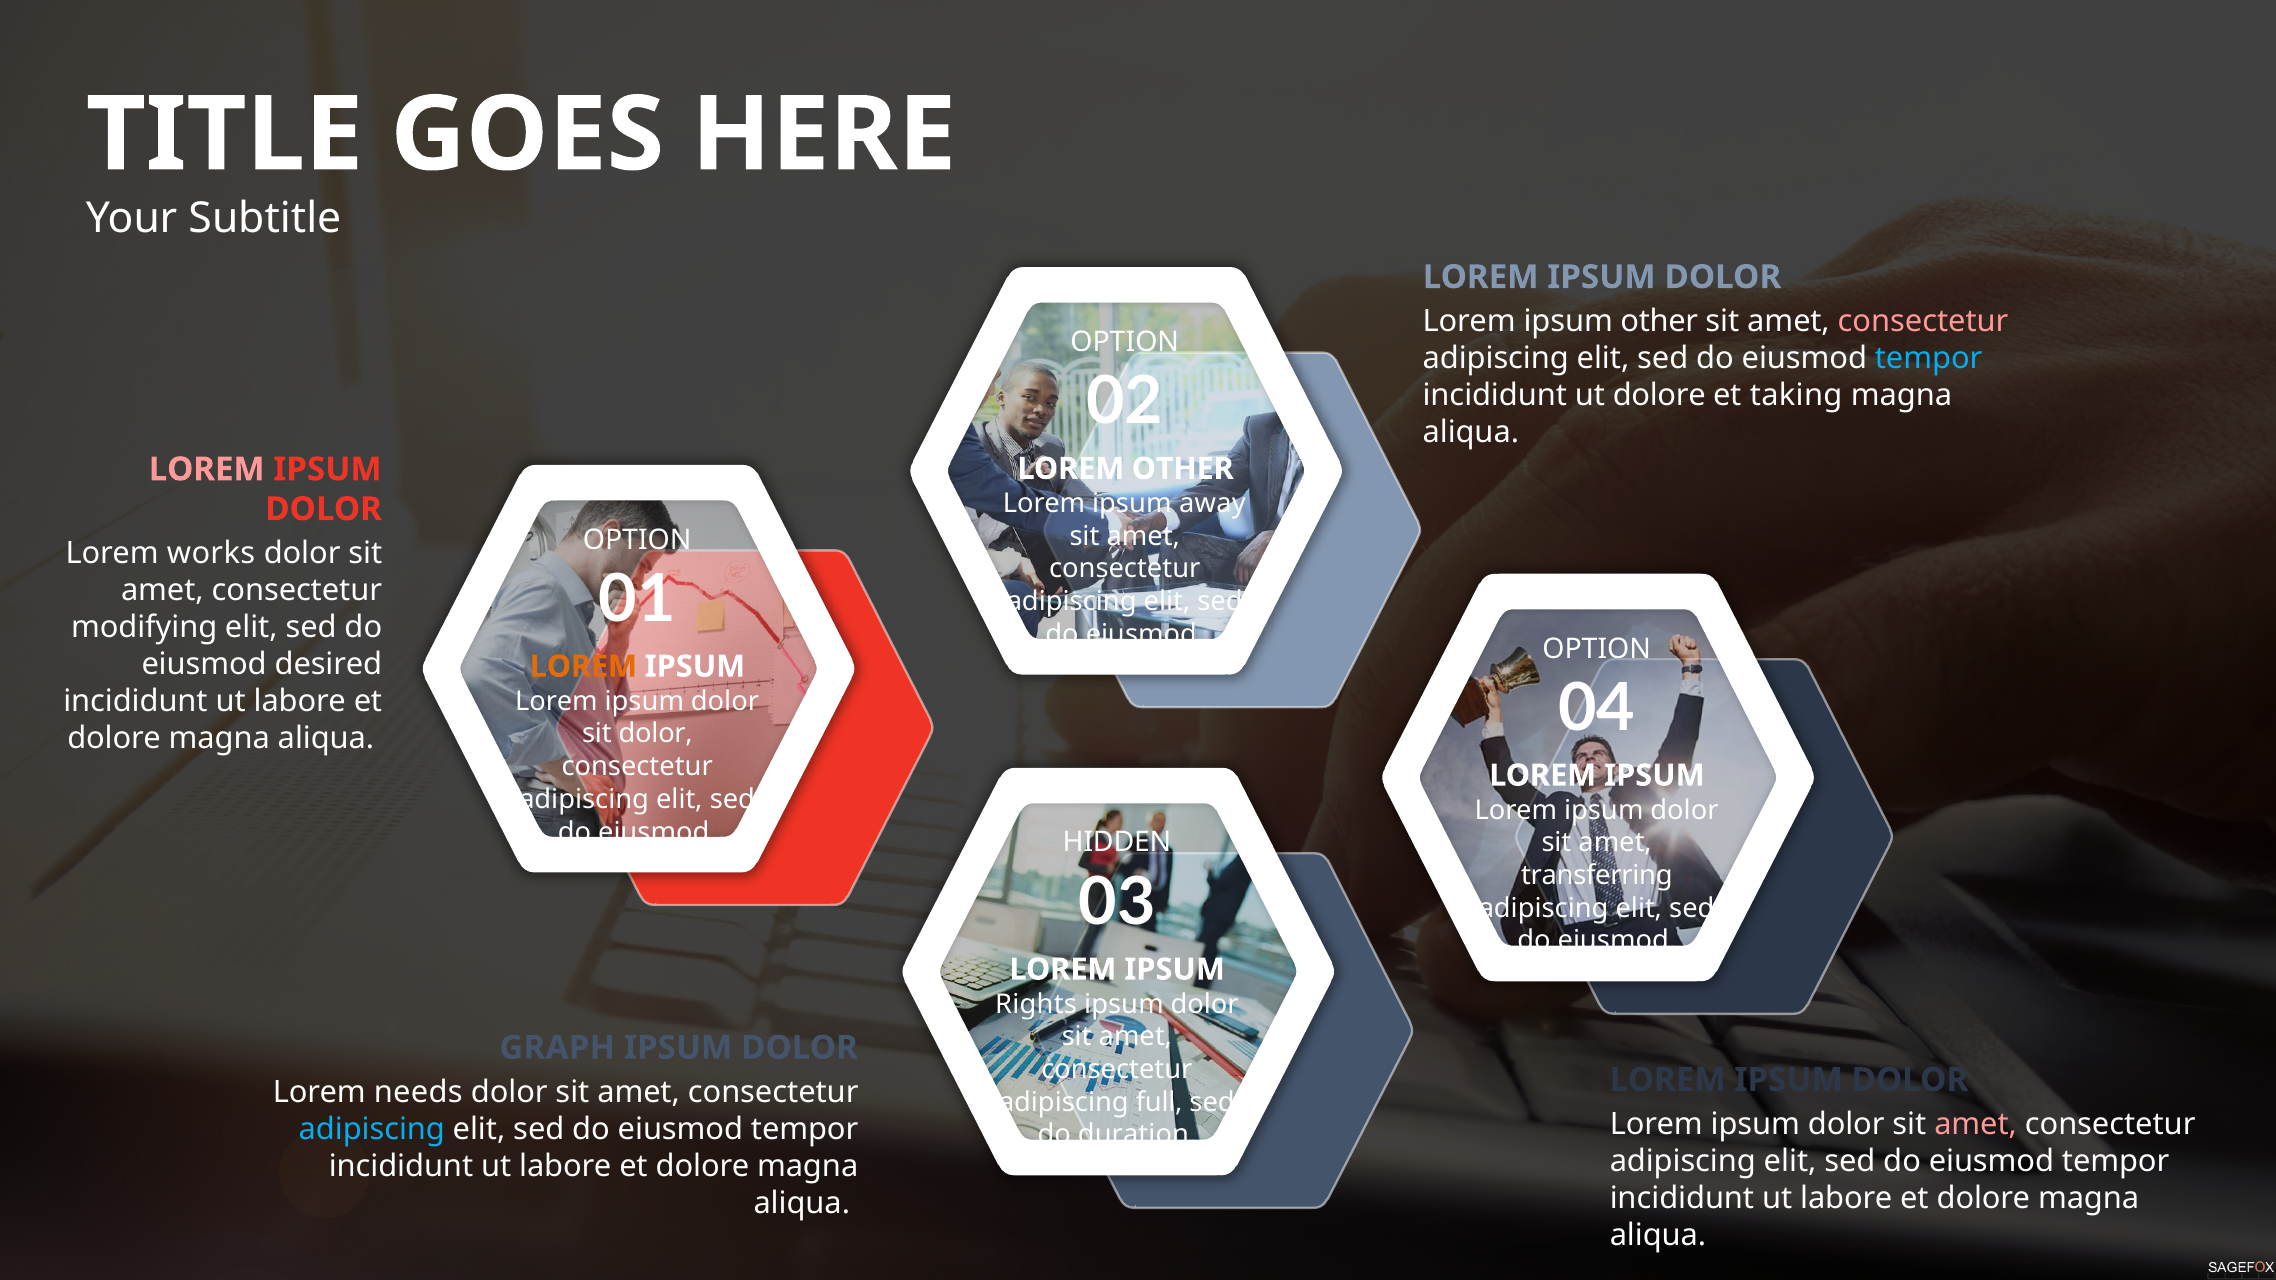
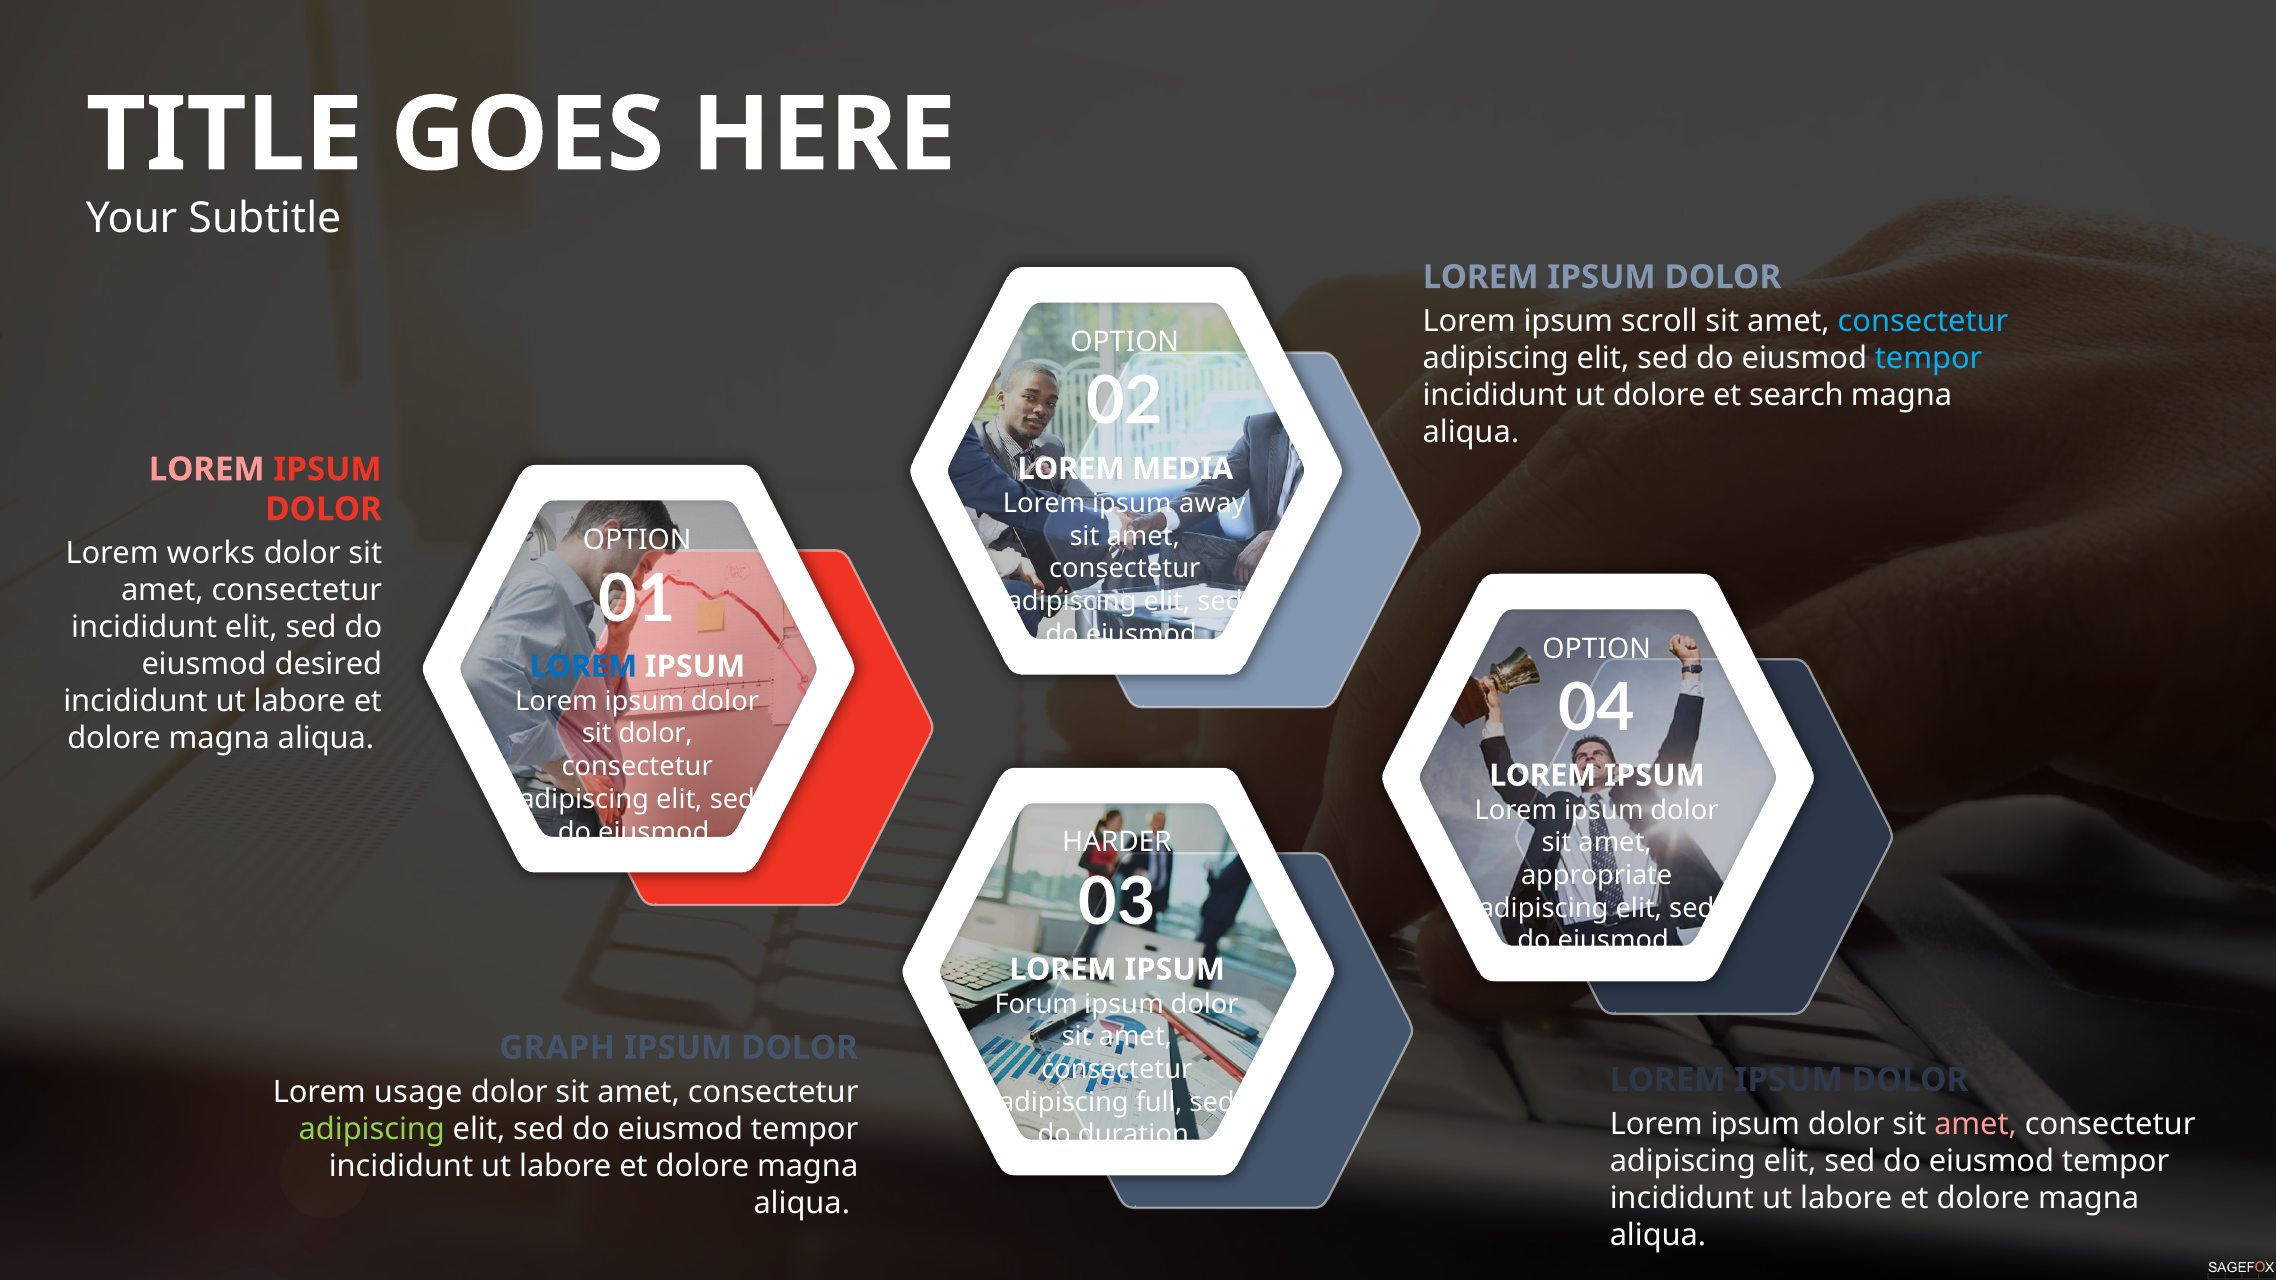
ipsum other: other -> scroll
consectetur at (1923, 322) colour: pink -> light blue
taking: taking -> search
LOREM OTHER: OTHER -> MEDIA
modifying at (144, 628): modifying -> incididunt
LOREM at (583, 667) colour: orange -> blue
HIDDEN: HIDDEN -> HARDER
transferring: transferring -> appropriate
Rights: Rights -> Forum
needs: needs -> usage
adipiscing at (372, 1129) colour: light blue -> light green
